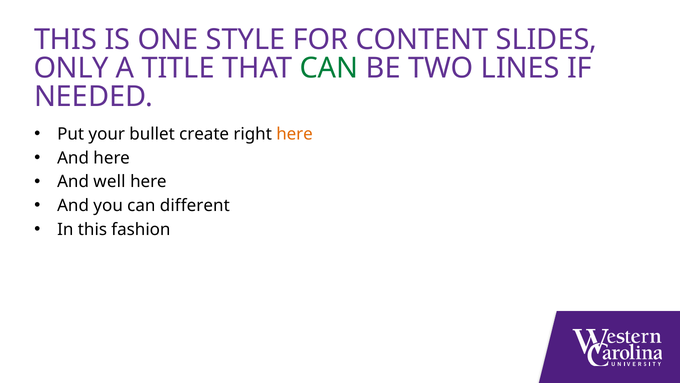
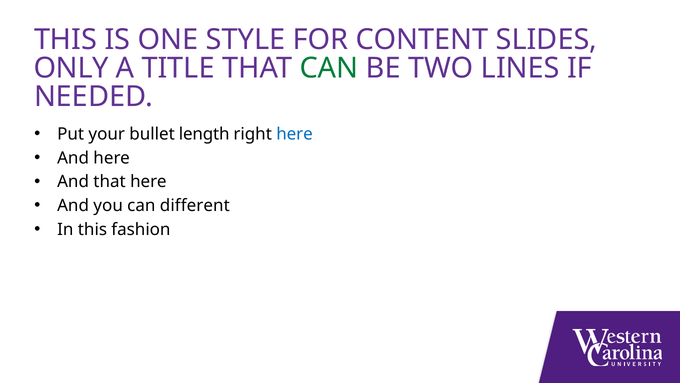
create: create -> length
here at (295, 134) colour: orange -> blue
And well: well -> that
